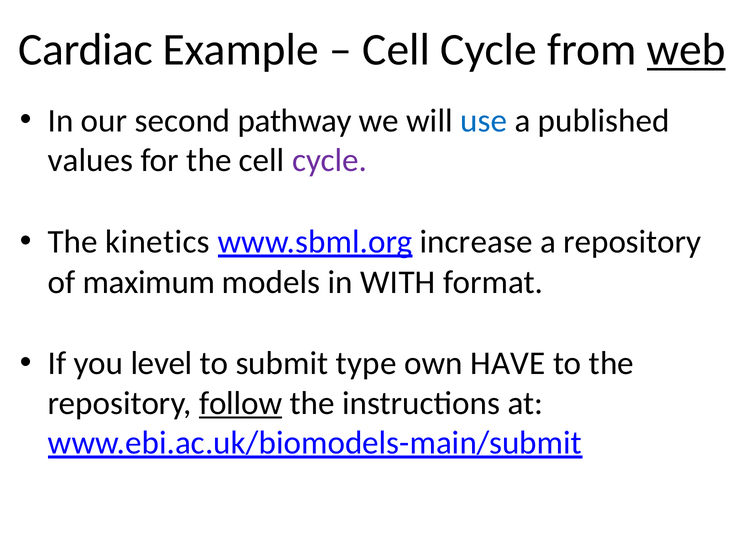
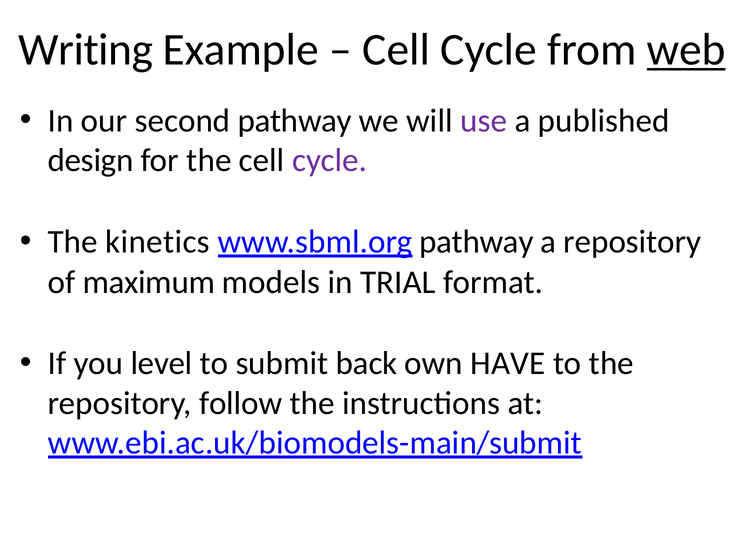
Cardiac: Cardiac -> Writing
use colour: blue -> purple
values: values -> design
increase at (476, 242): increase -> pathway
WITH: WITH -> TRIAL
type: type -> back
follow underline: present -> none
